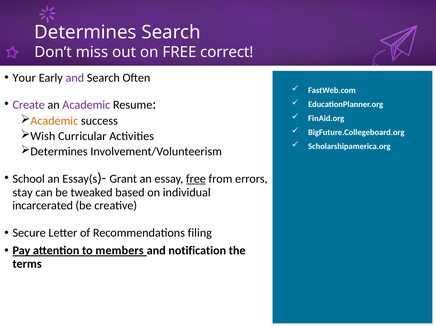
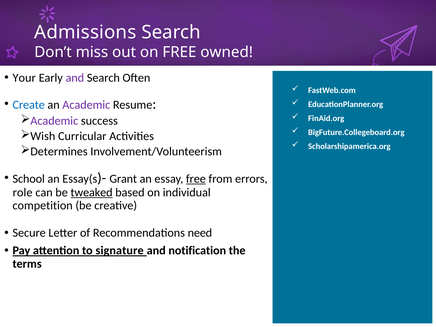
Determines at (85, 32): Determines -> Admissions
correct: correct -> owned
Create colour: purple -> blue
Academic at (54, 121) colour: orange -> purple
stay: stay -> role
tweaked underline: none -> present
incarcerated: incarcerated -> competition
filing: filing -> need
members: members -> signature
